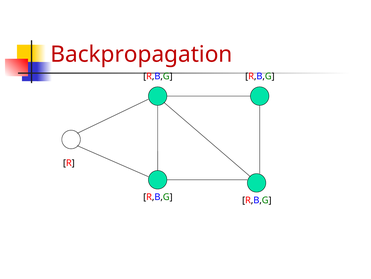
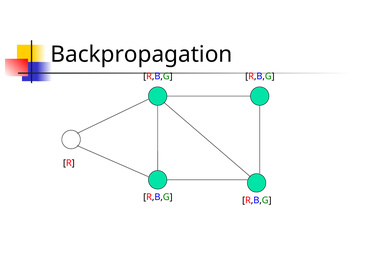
Backpropagation colour: red -> black
